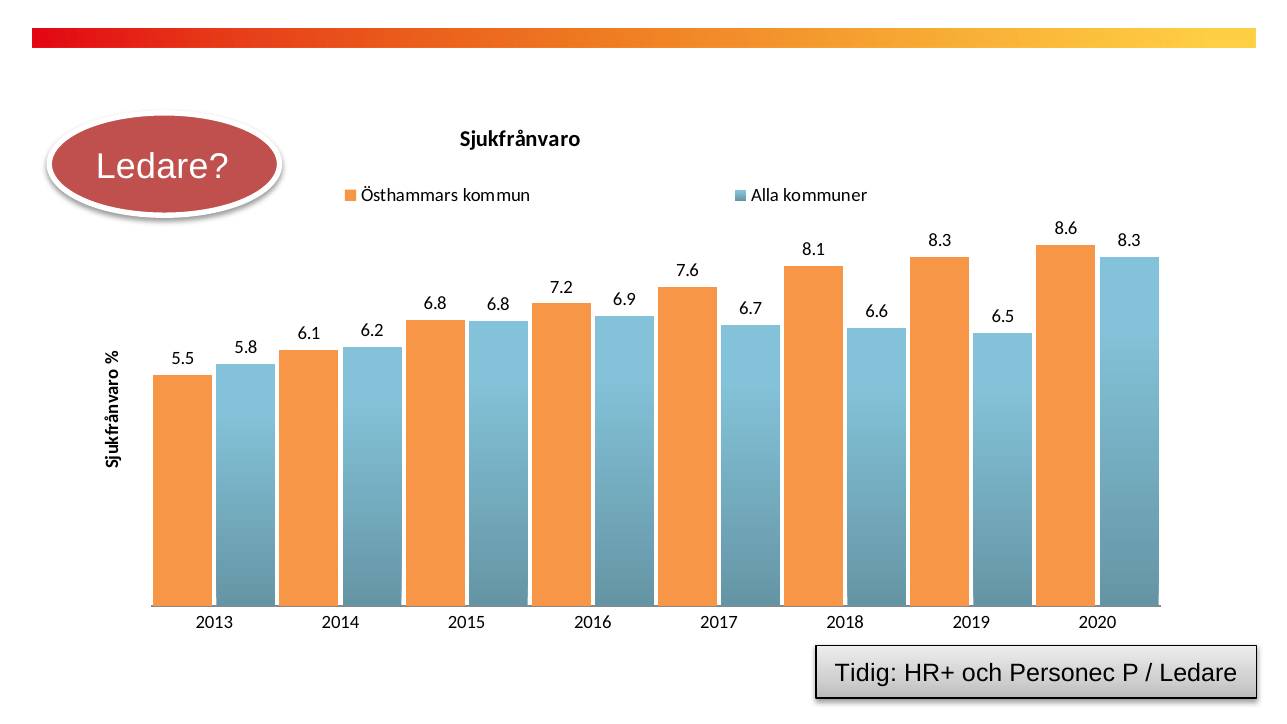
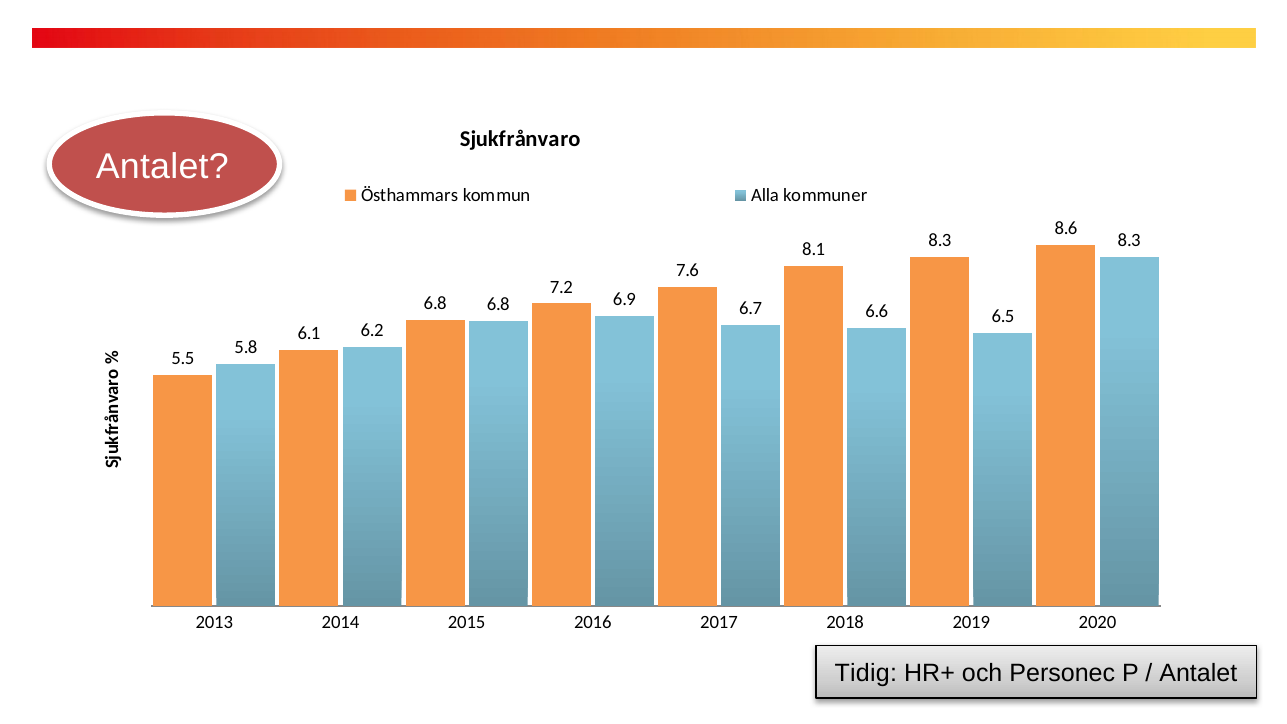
Ledare at (162, 167): Ledare -> Antalet
Ledare at (1198, 673): Ledare -> Antalet
